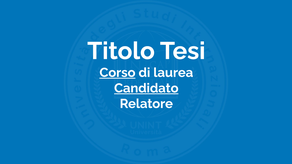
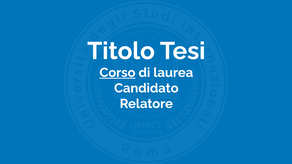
Candidato underline: present -> none
